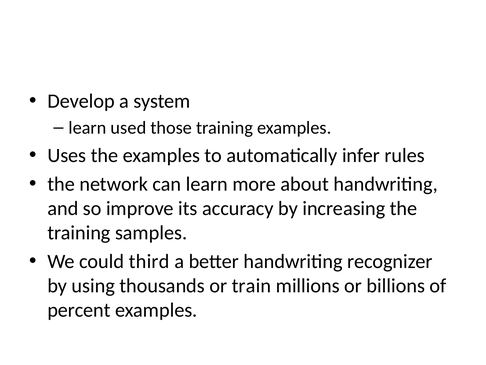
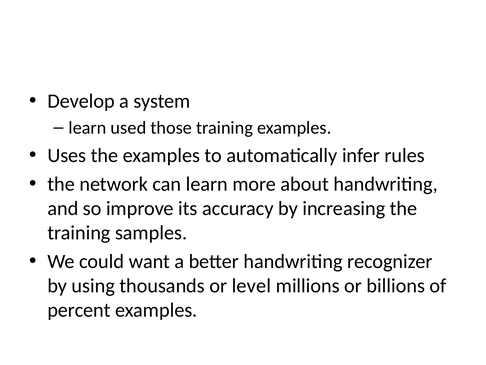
third: third -> want
train: train -> level
